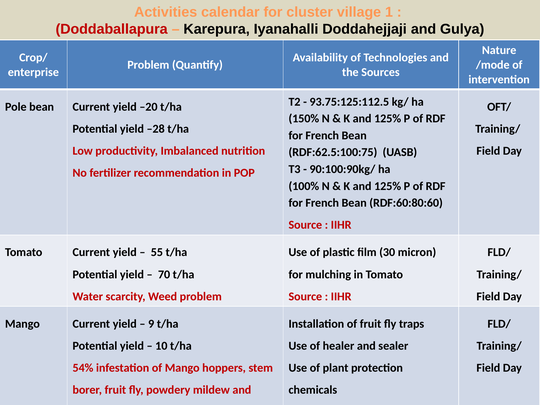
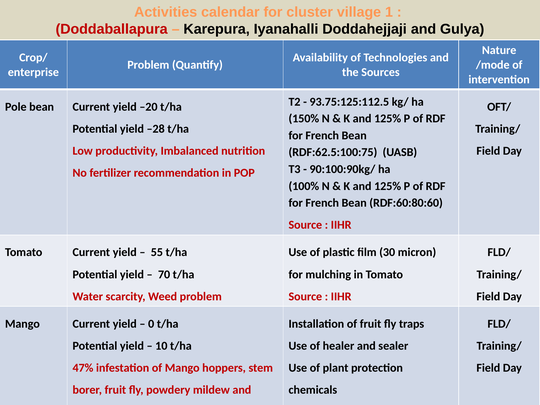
9: 9 -> 0
54%: 54% -> 47%
